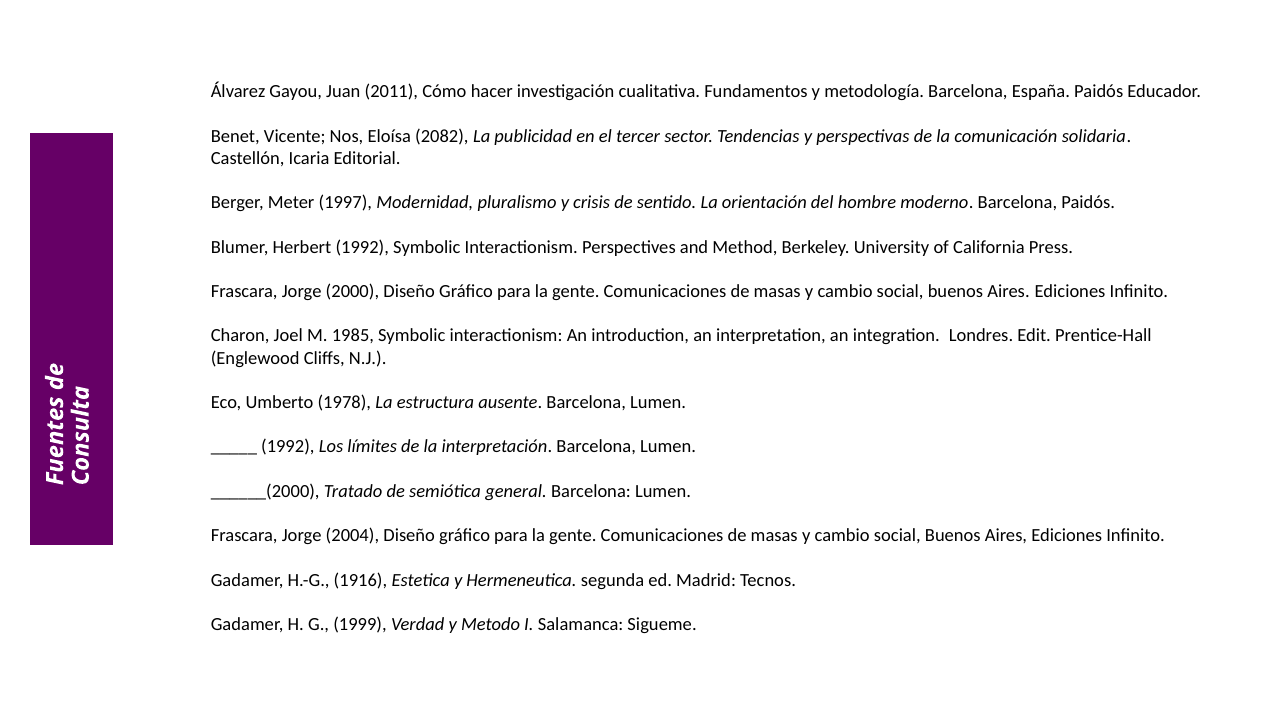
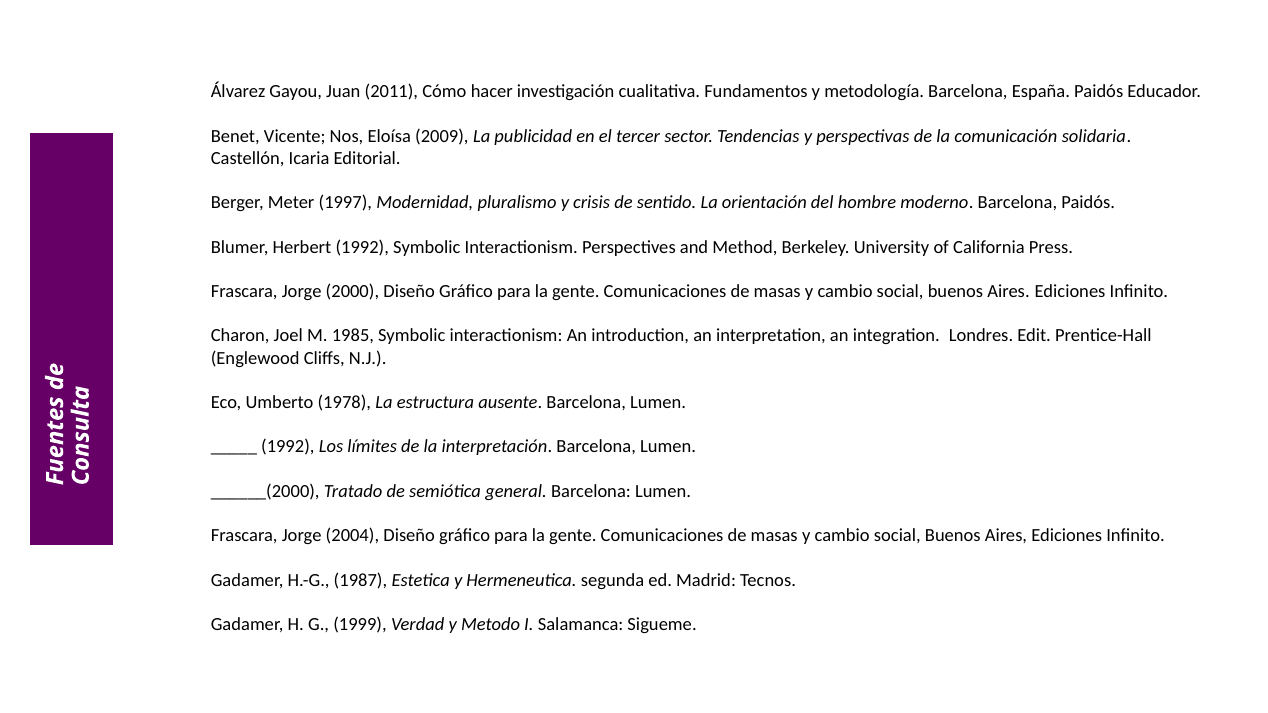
2082: 2082 -> 2009
1916: 1916 -> 1987
